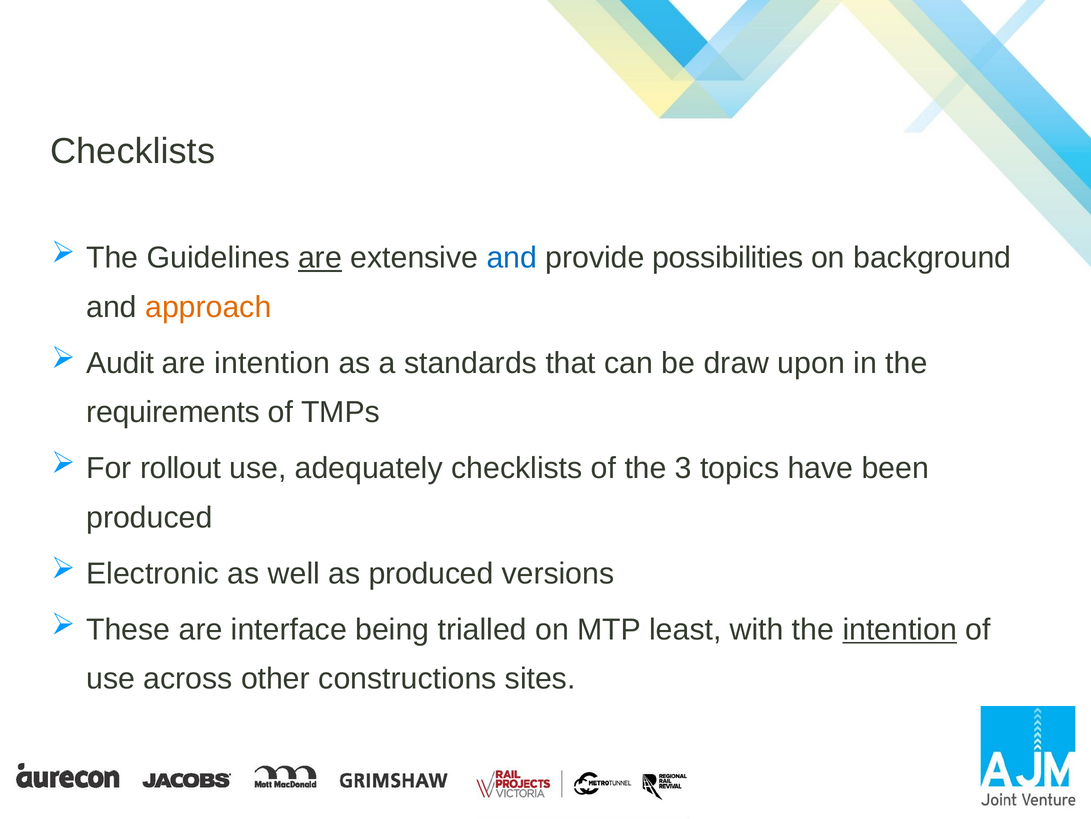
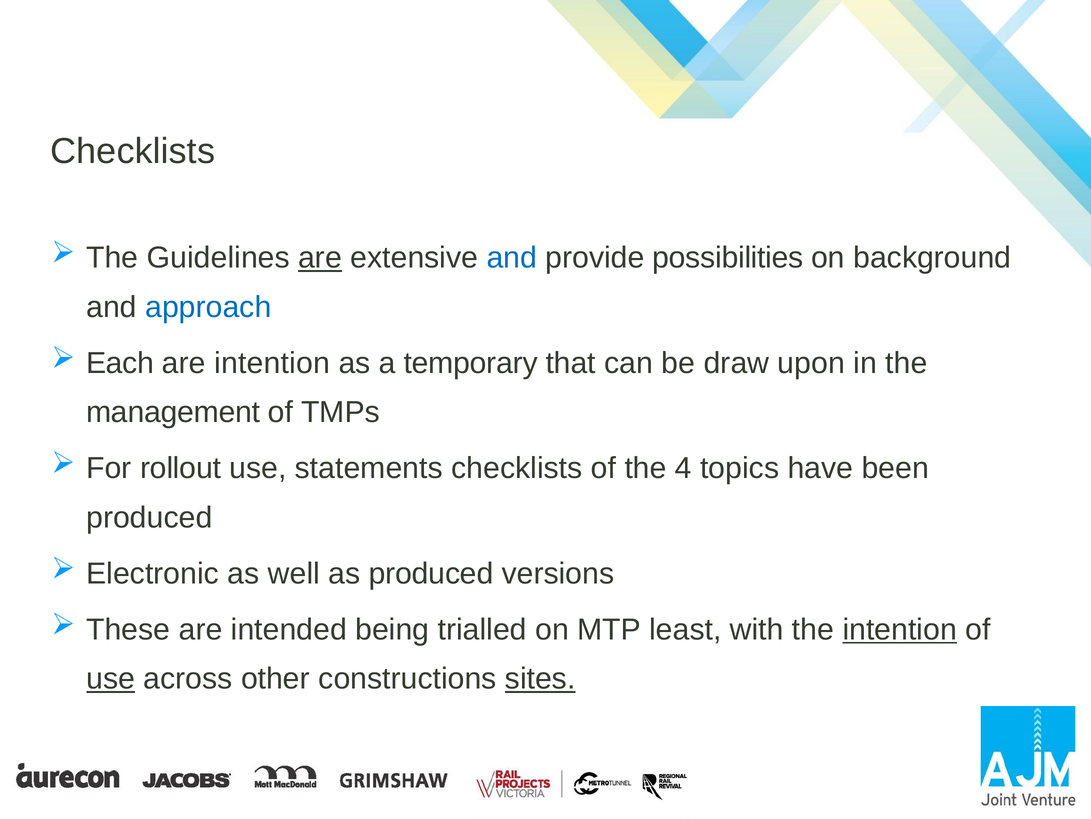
approach colour: orange -> blue
Audit: Audit -> Each
standards: standards -> temporary
requirements: requirements -> management
adequately: adequately -> statements
3: 3 -> 4
interface: interface -> intended
use at (111, 678) underline: none -> present
sites underline: none -> present
